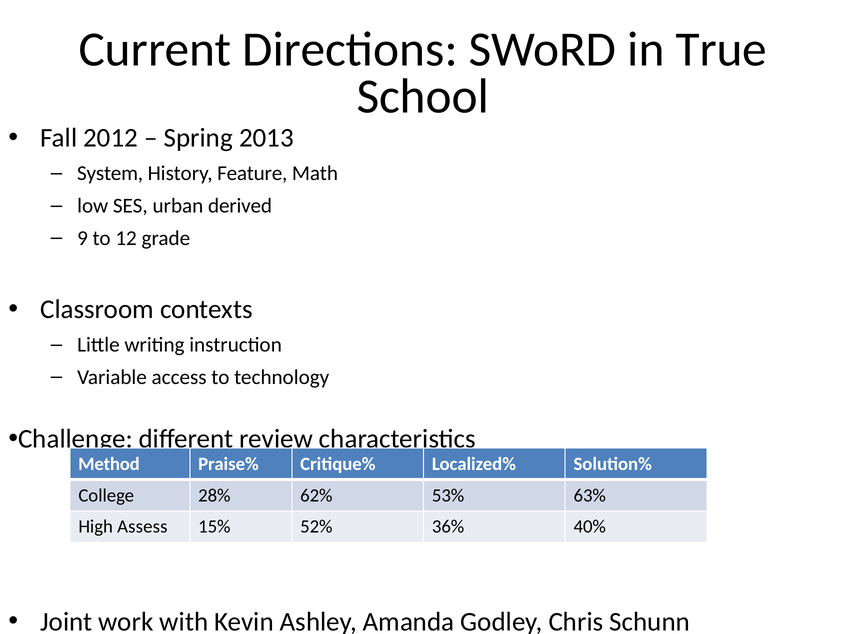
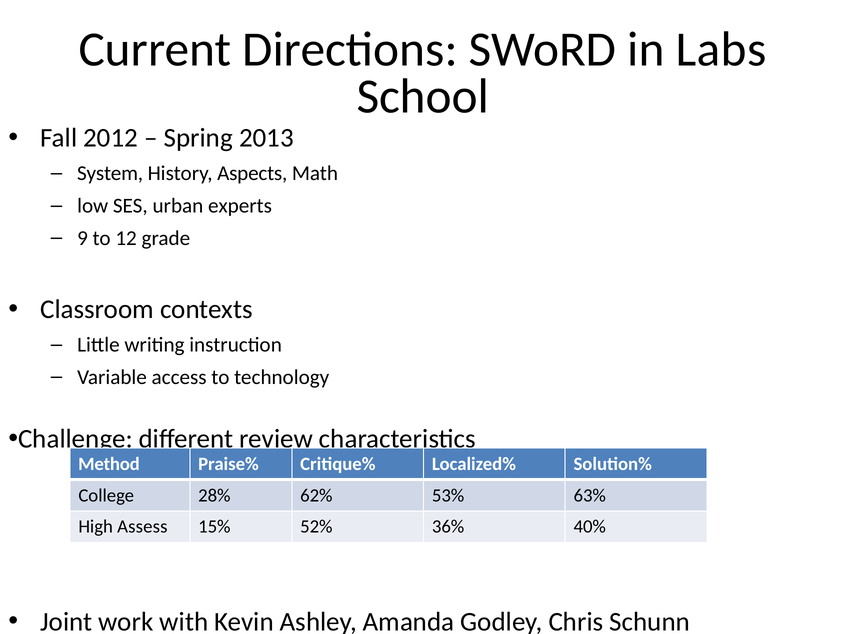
True: True -> Labs
Feature: Feature -> Aspects
derived: derived -> experts
